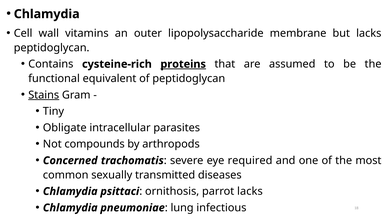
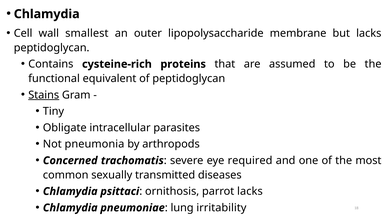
vitamins: vitamins -> smallest
proteins underline: present -> none
compounds: compounds -> pneumonia
infectious: infectious -> irritability
